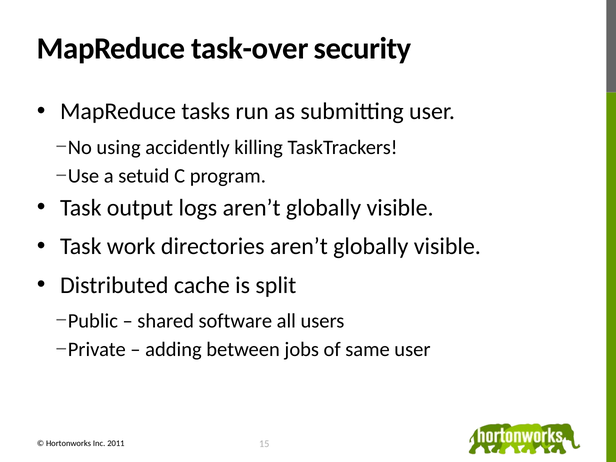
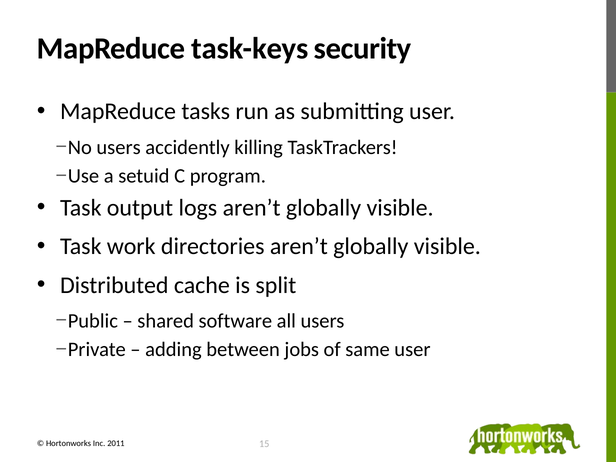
task-over: task-over -> task-keys
No using: using -> users
